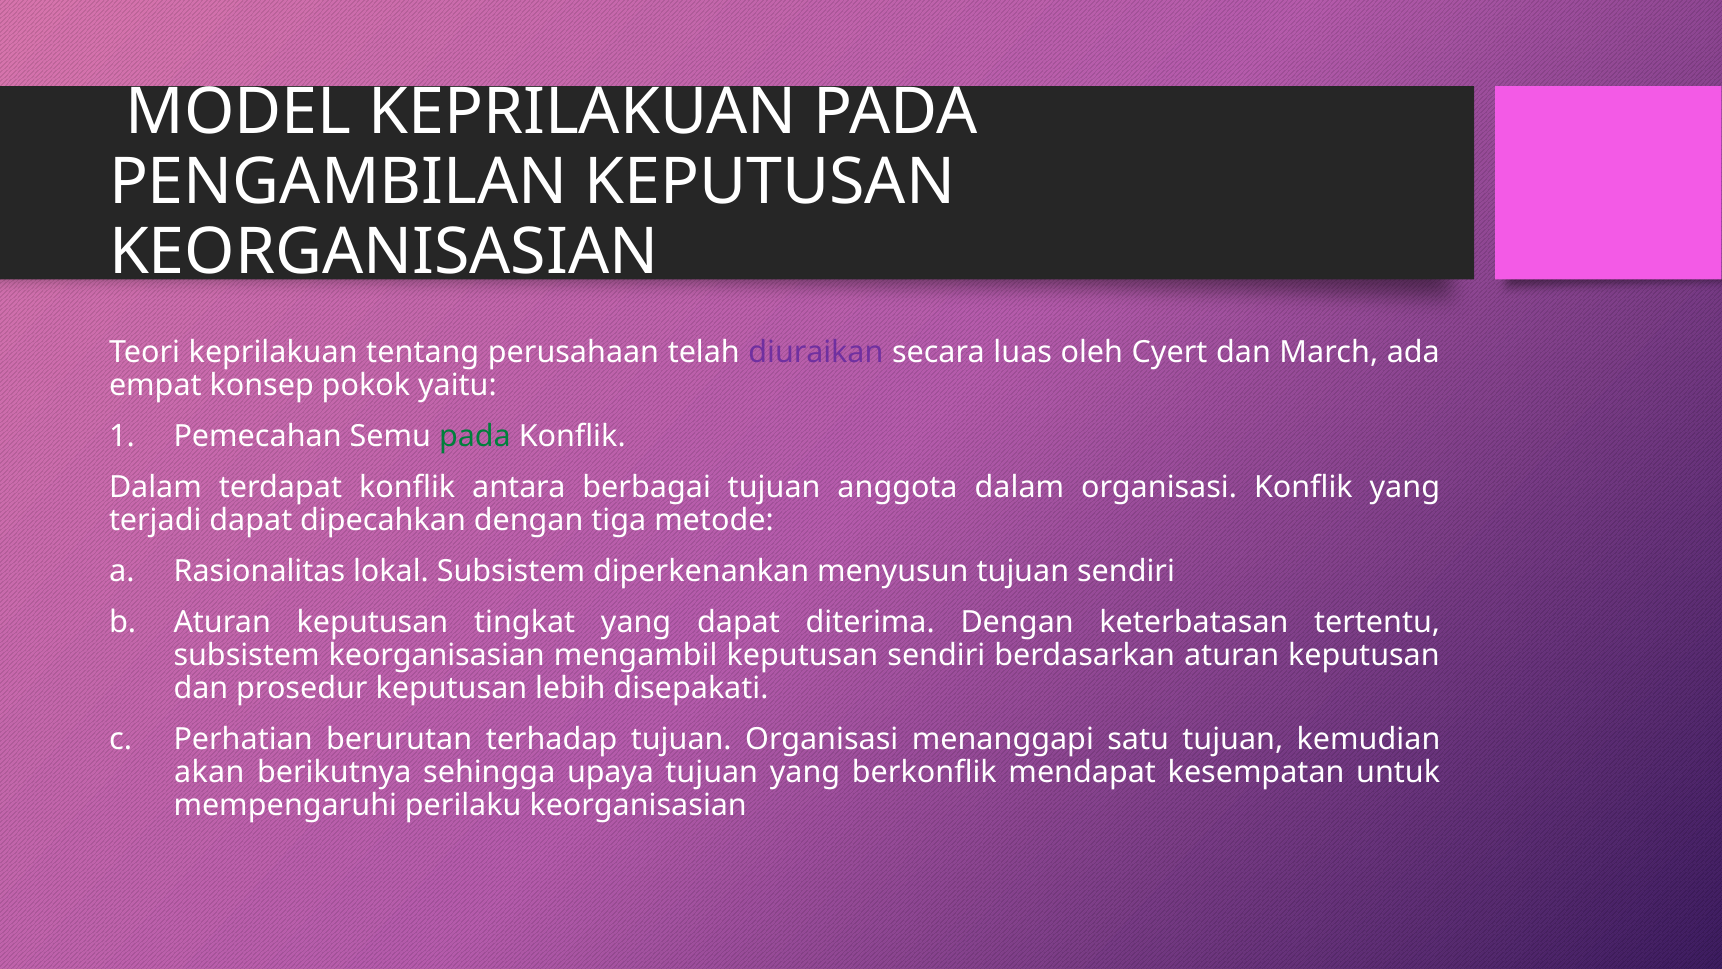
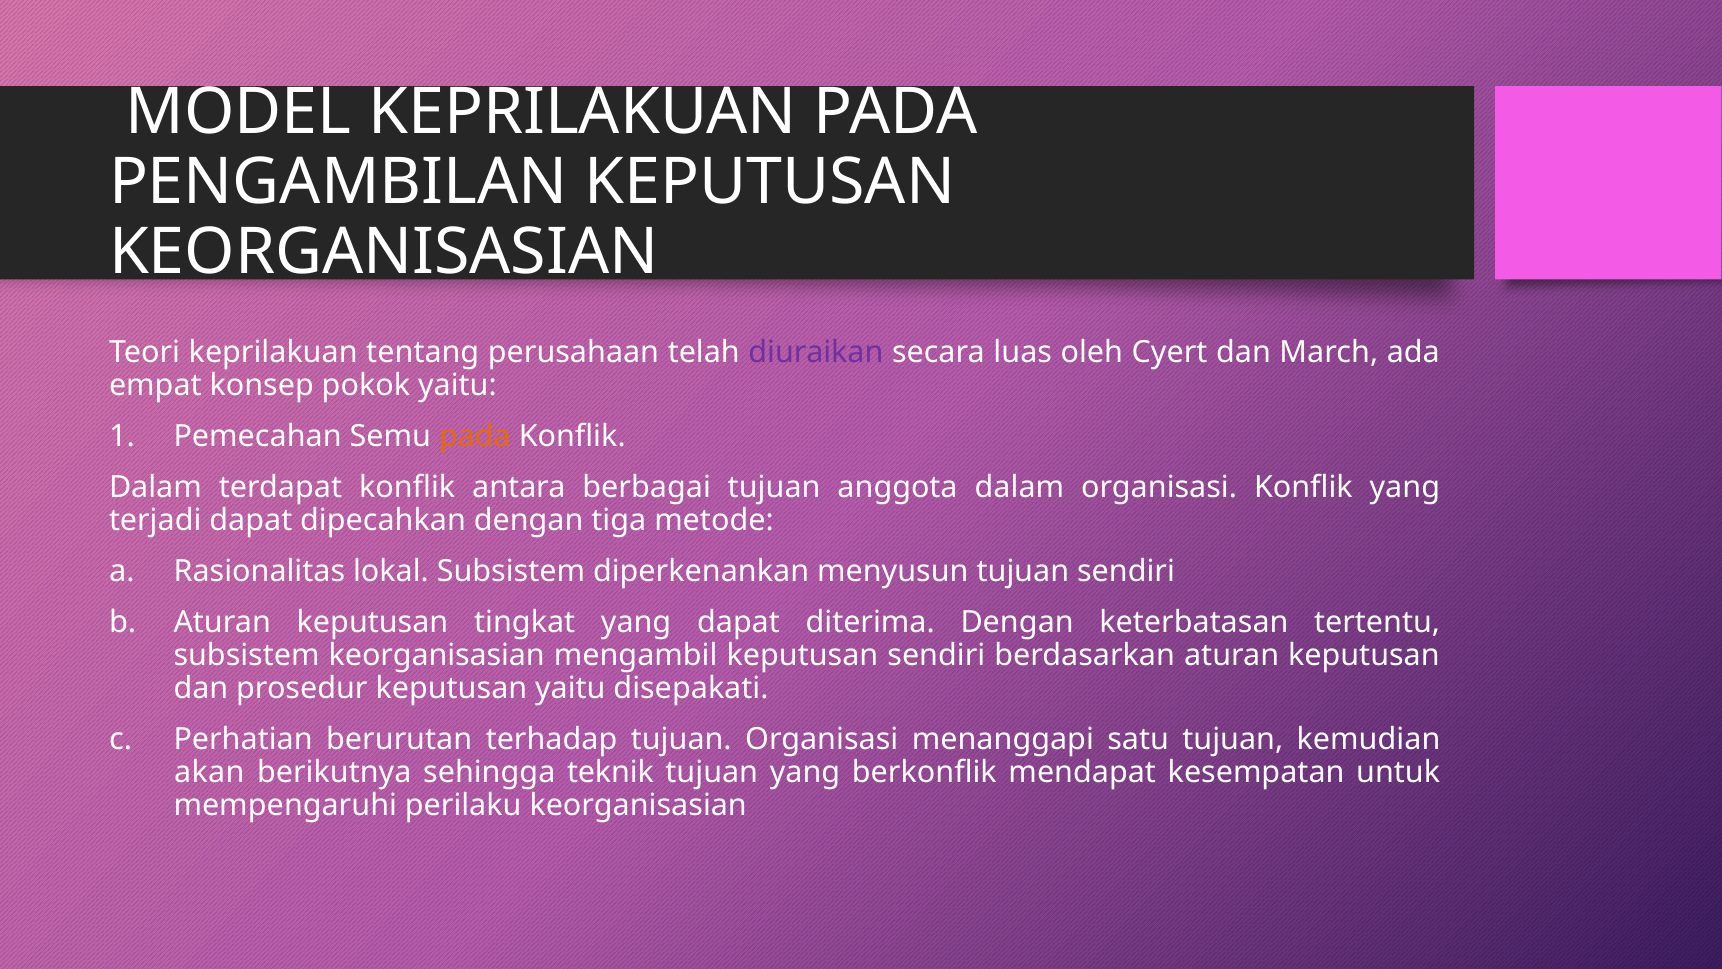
pada at (475, 437) colour: green -> orange
keputusan lebih: lebih -> yaitu
upaya: upaya -> teknik
